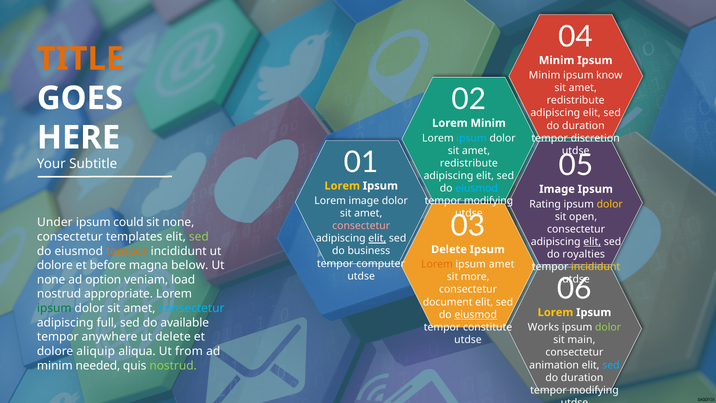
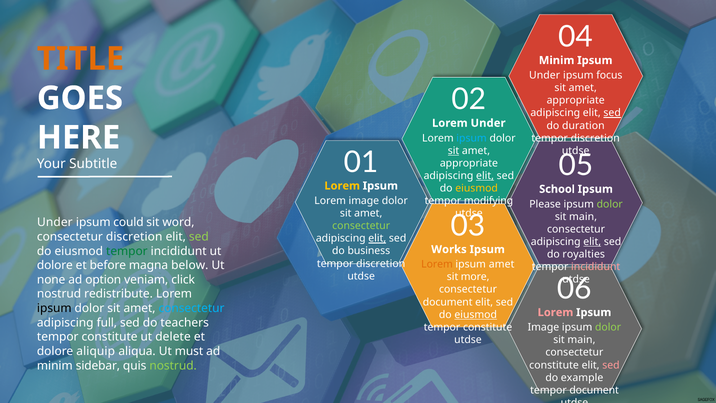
Minim at (545, 75): Minim -> Under
know: know -> focus
redistribute at (576, 100): redistribute -> appropriate
sed at (612, 113) underline: none -> present
Lorem Minim: Minim -> Under
sit at (453, 151) underline: none -> present
redistribute at (469, 163): redistribute -> appropriate
elit at (485, 176) underline: none -> present
eiusmod at (477, 188) colour: light blue -> yellow
Image at (557, 189): Image -> School
Rating: Rating -> Please
dolor at (610, 204) colour: yellow -> light green
open at (583, 217): open -> main
sit none: none -> word
consectetur at (361, 226) colour: pink -> light green
consectetur templates: templates -> discretion
Delete at (449, 249): Delete -> Works
tempor at (127, 251) colour: orange -> green
computer at (381, 263): computer -> discretion
incididunt at (596, 267) colour: yellow -> pink
load: load -> click
appropriate: appropriate -> redistribute
ipsum at (54, 308) colour: green -> black
Lorem at (555, 312) colour: yellow -> pink
available: available -> teachers
Works at (543, 327): Works -> Image
anywhere at (110, 337): anywhere -> constitute
from: from -> must
animation at (554, 365): animation -> constitute
sed at (611, 365) colour: light blue -> pink
needed: needed -> sidebar
duration at (582, 377): duration -> example
modifying at (594, 390): modifying -> document
